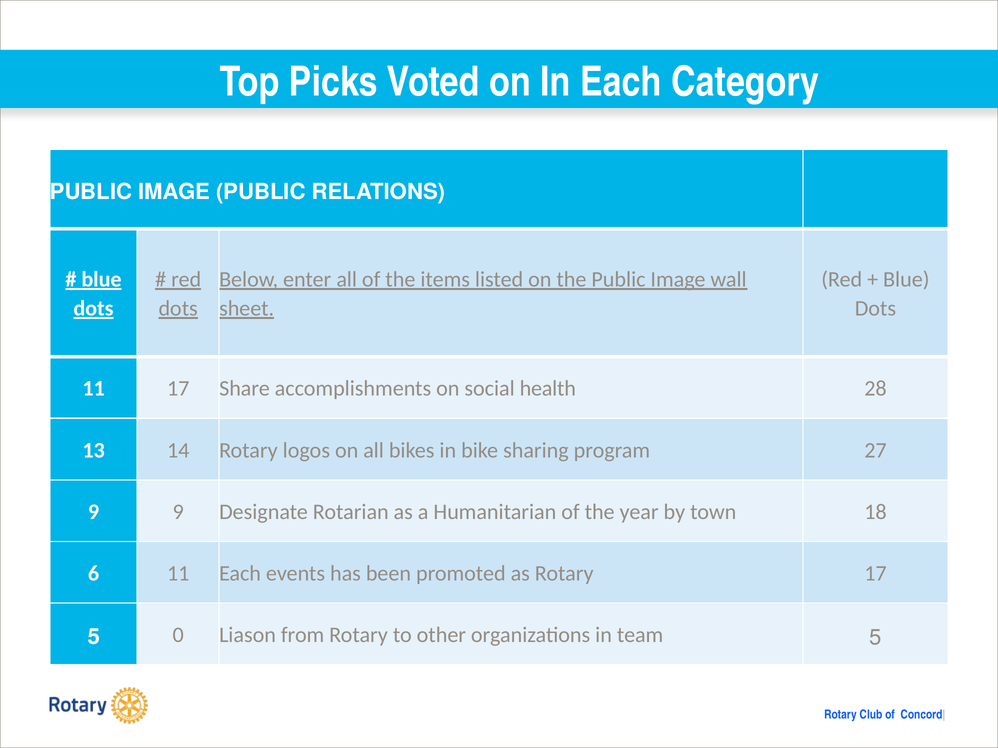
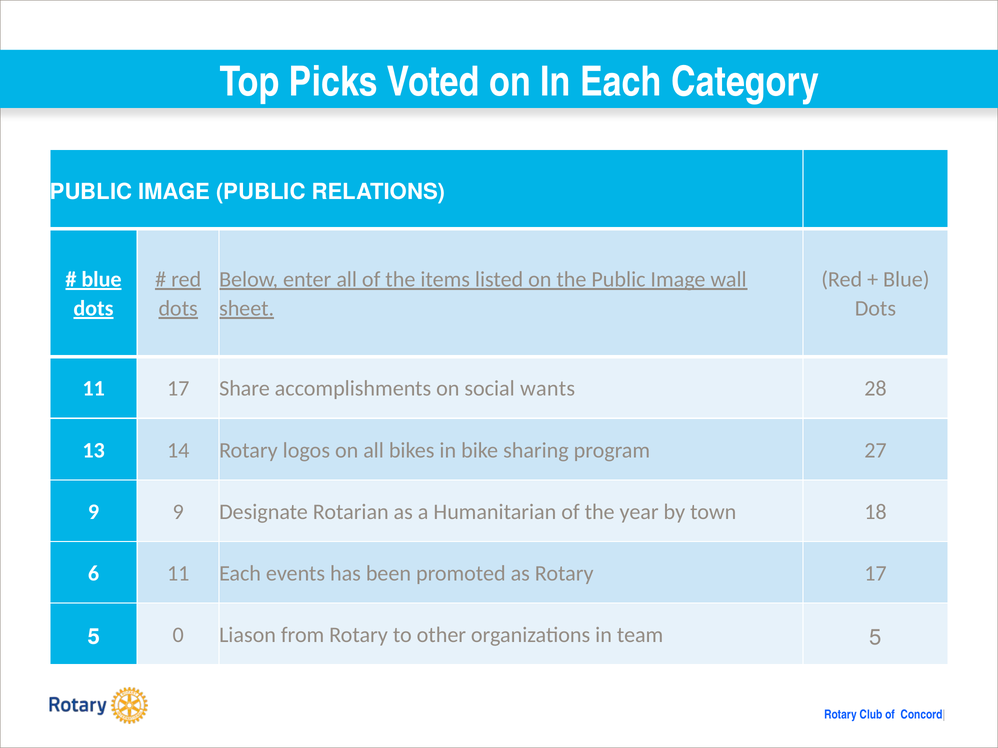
health: health -> wants
